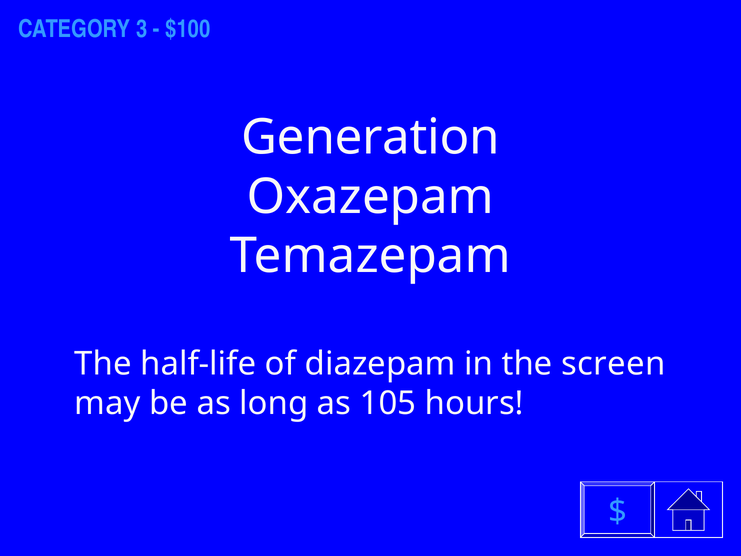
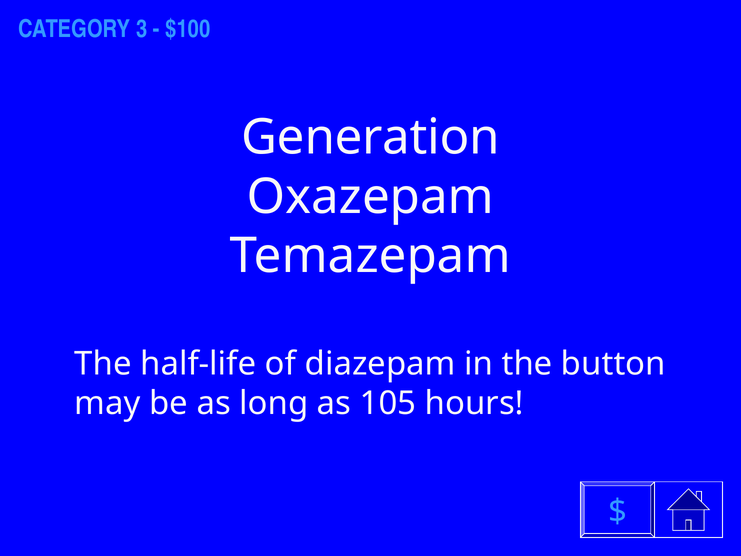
screen: screen -> button
